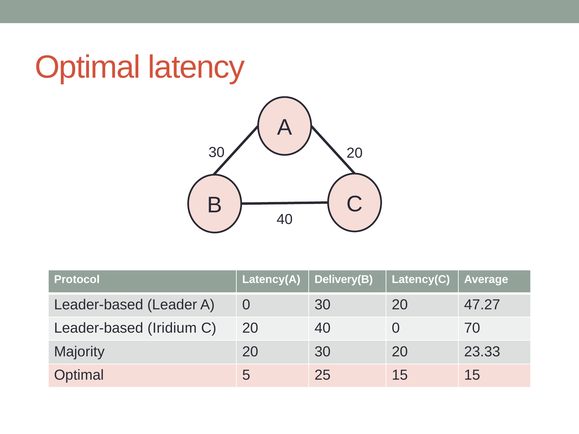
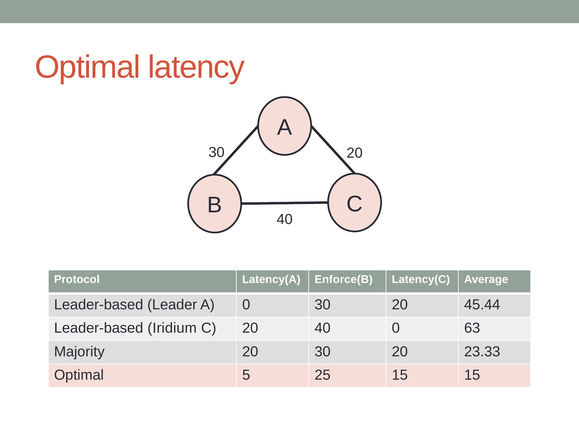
Delivery(B: Delivery(B -> Enforce(B
47.27: 47.27 -> 45.44
70: 70 -> 63
